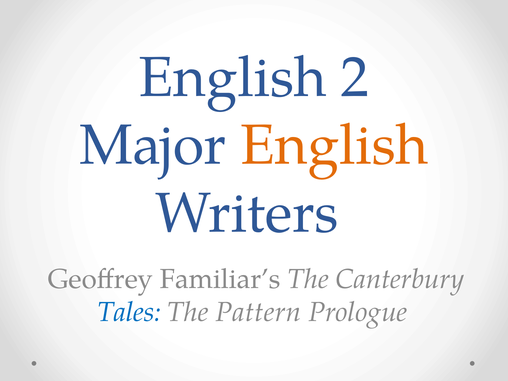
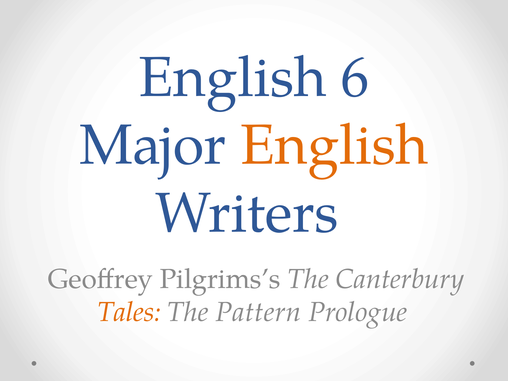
2: 2 -> 6
Familiar’s: Familiar’s -> Pilgrims’s
Tales colour: blue -> orange
